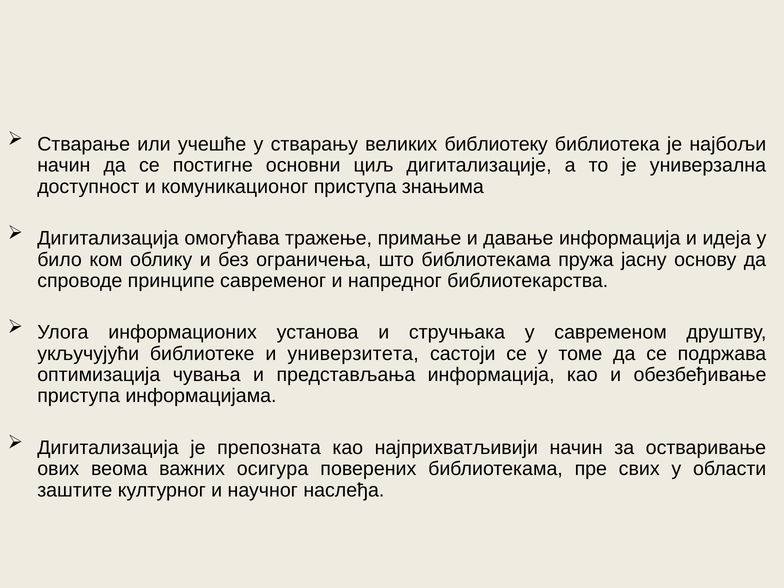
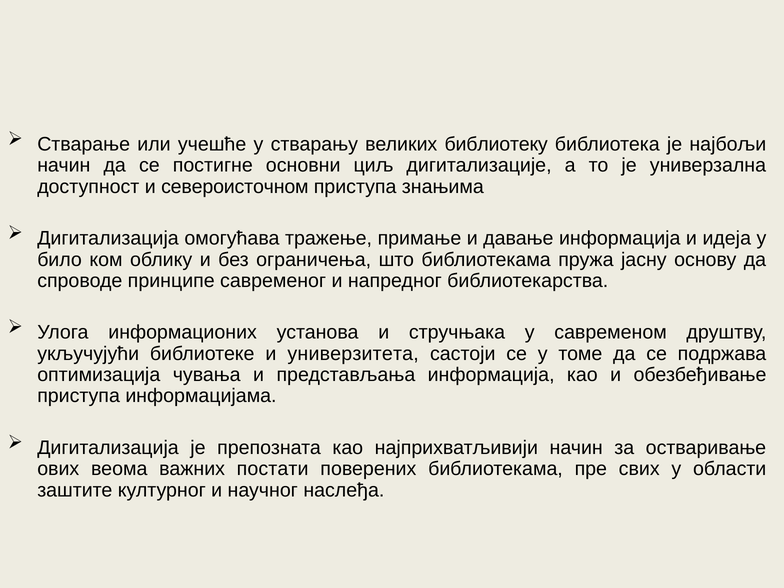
комуникационог: комуникационог -> североисточном
осигура: осигура -> постати
